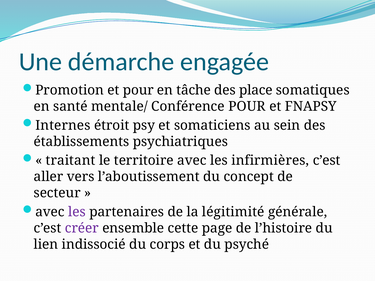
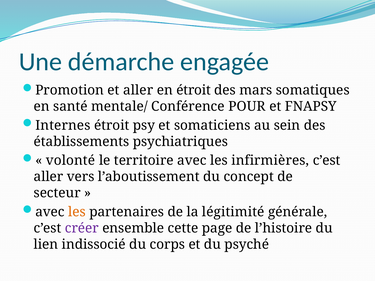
et pour: pour -> aller
en tâche: tâche -> étroit
place: place -> mars
traitant: traitant -> volonté
les at (77, 212) colour: purple -> orange
